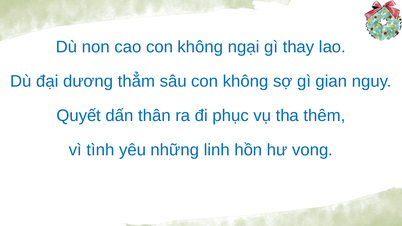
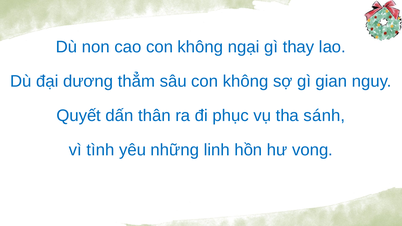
thêm: thêm -> sánh
